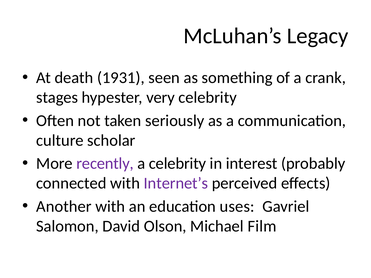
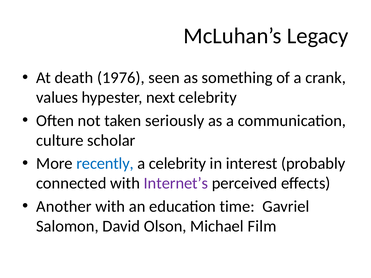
1931: 1931 -> 1976
stages: stages -> values
very: very -> next
recently colour: purple -> blue
uses: uses -> time
